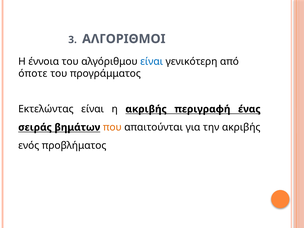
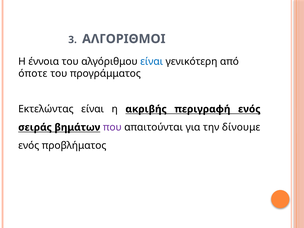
περιγραφή ένας: ένας -> ενός
που colour: orange -> purple
την ακριβής: ακριβής -> δίνουμε
